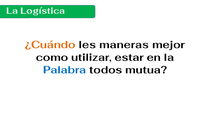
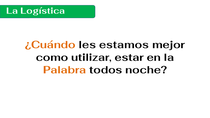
maneras: maneras -> estamos
Palabra colour: blue -> orange
mutua: mutua -> noche
